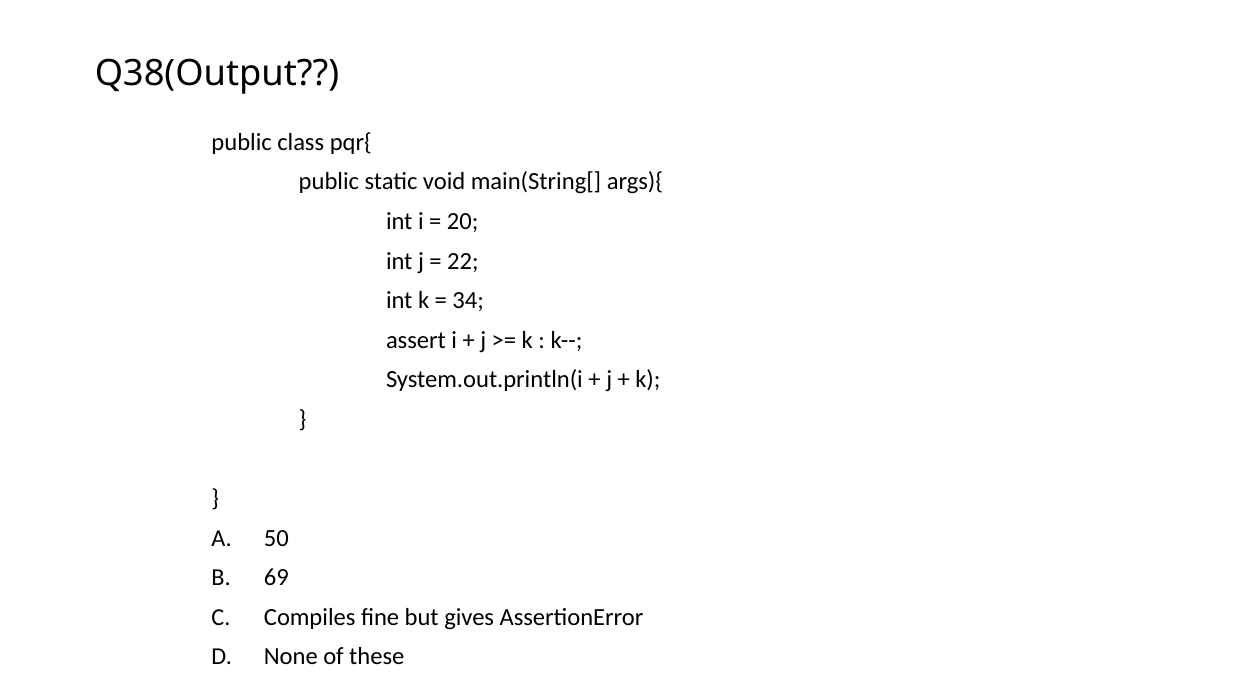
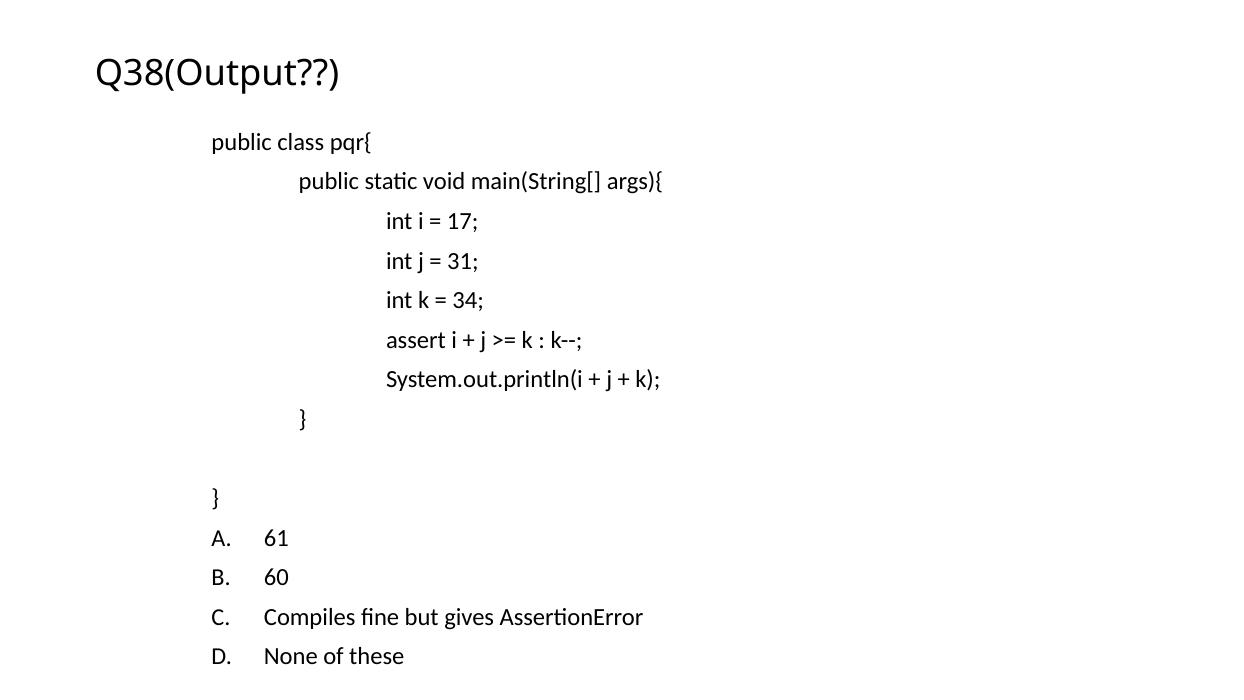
20: 20 -> 17
22: 22 -> 31
50: 50 -> 61
69: 69 -> 60
